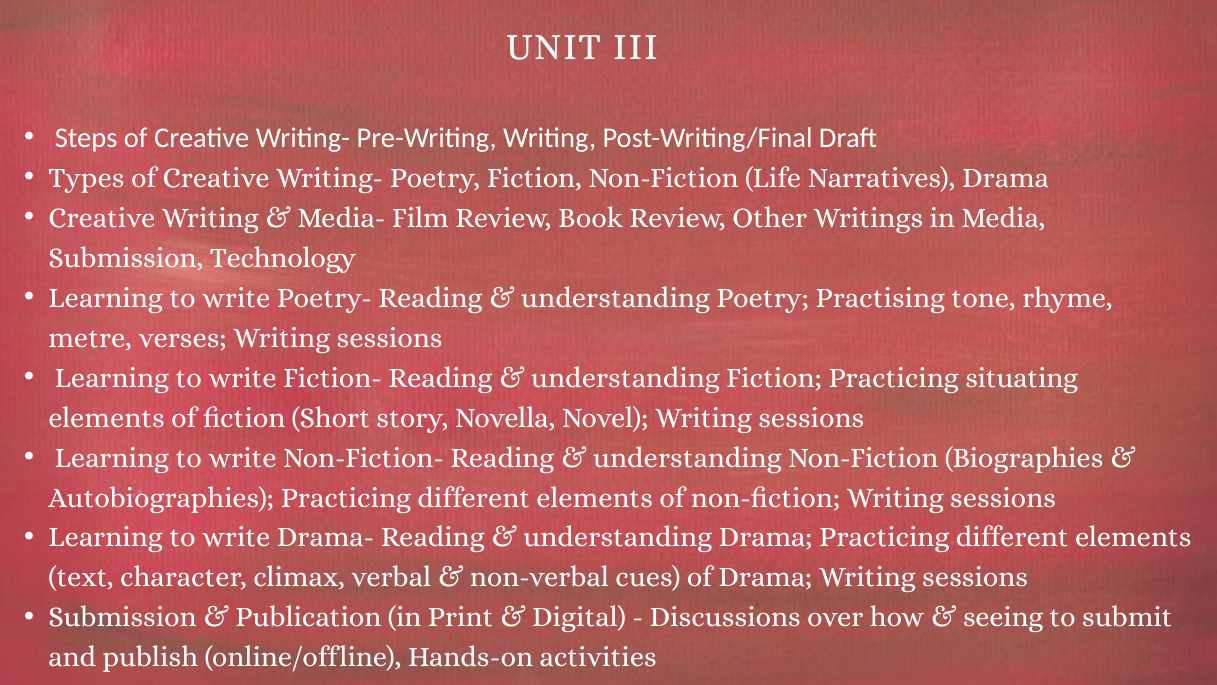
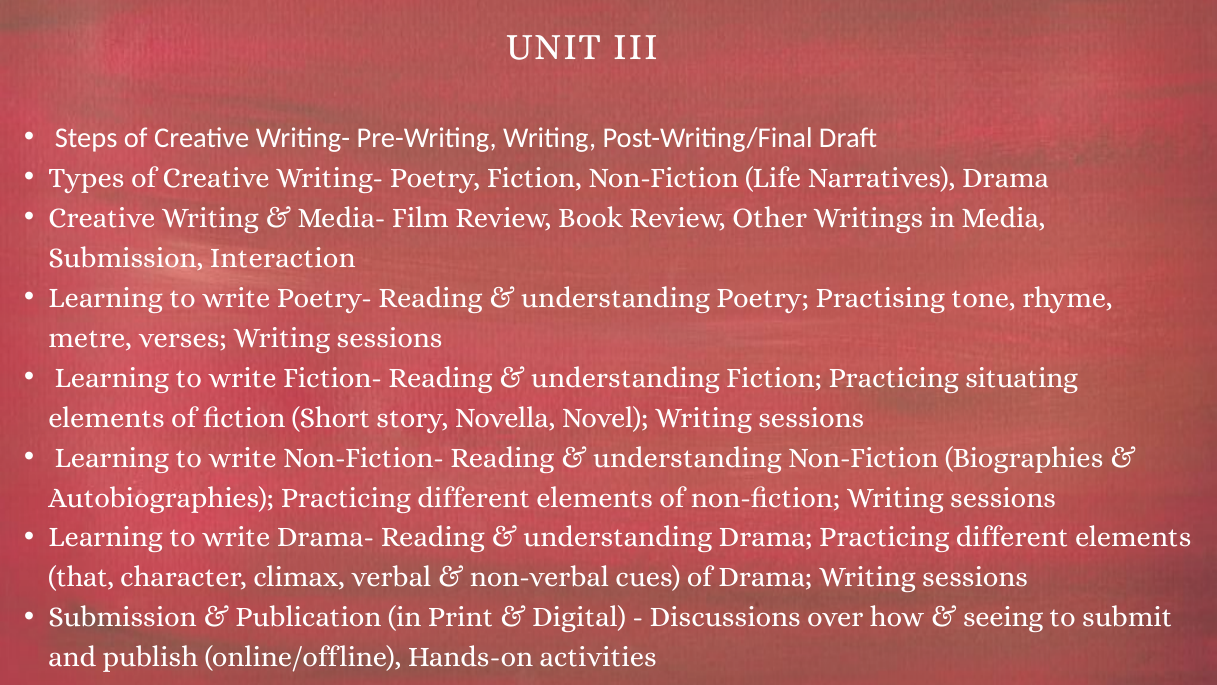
Technology: Technology -> Interaction
text: text -> that
